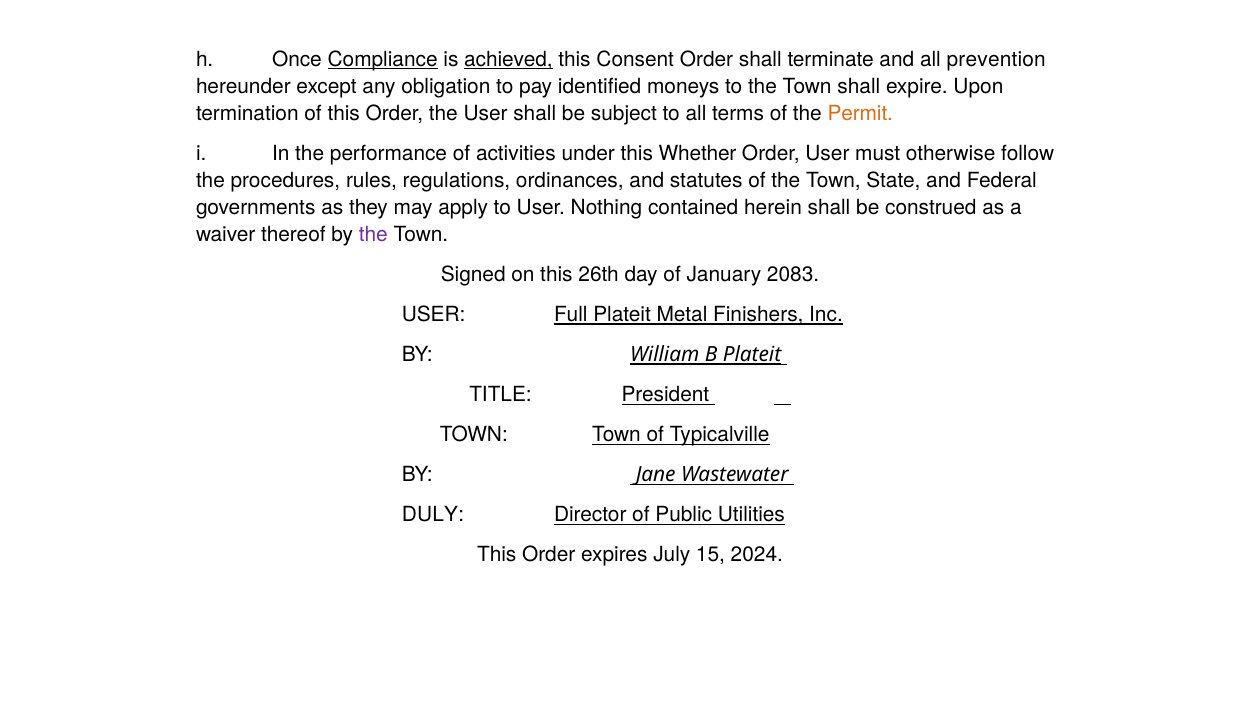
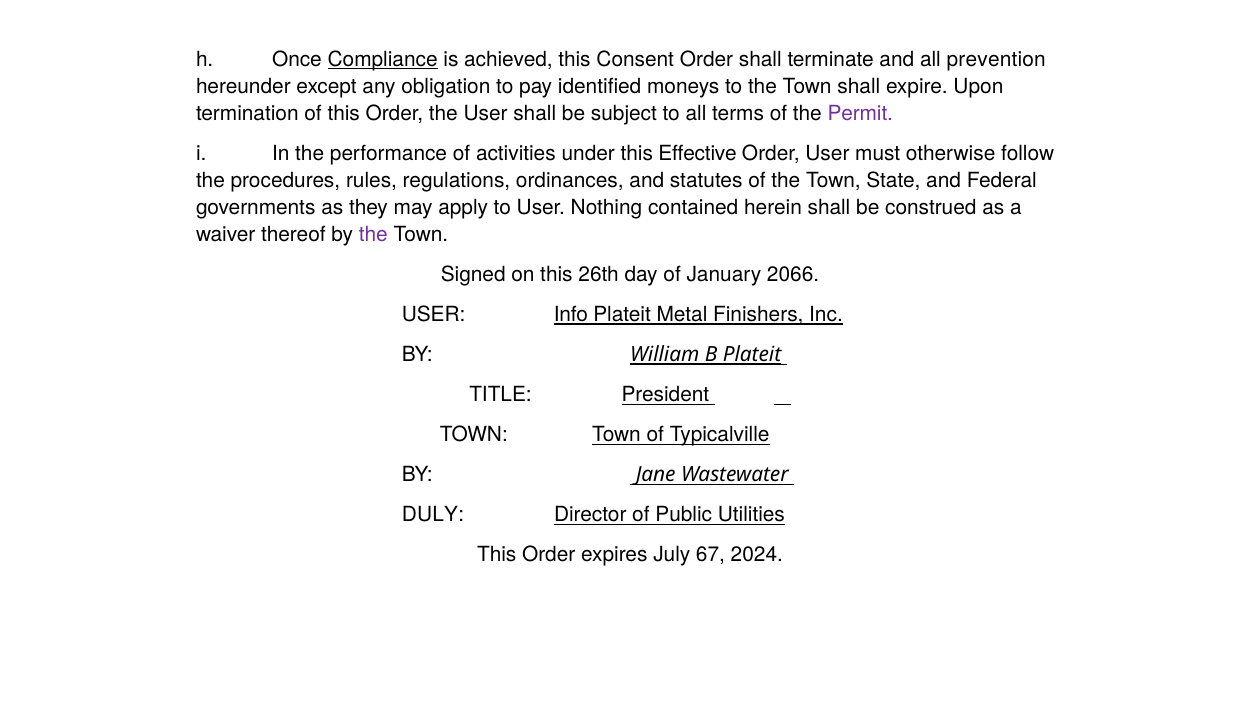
achieved underline: present -> none
Permit colour: orange -> purple
Whether: Whether -> Effective
2083: 2083 -> 2066
Full: Full -> Info
15: 15 -> 67
